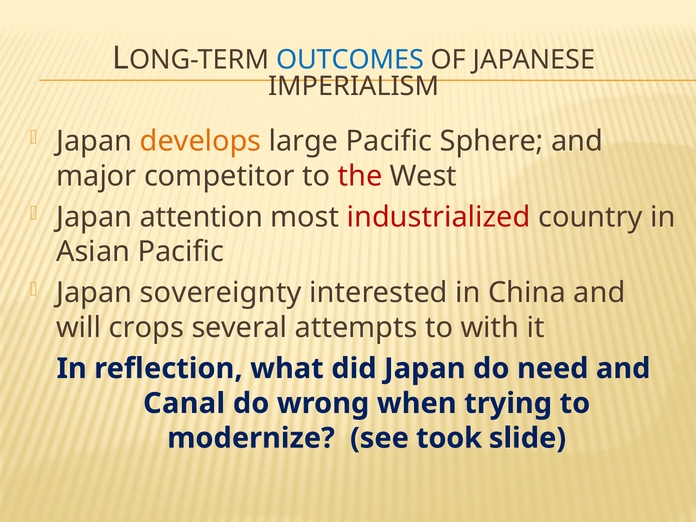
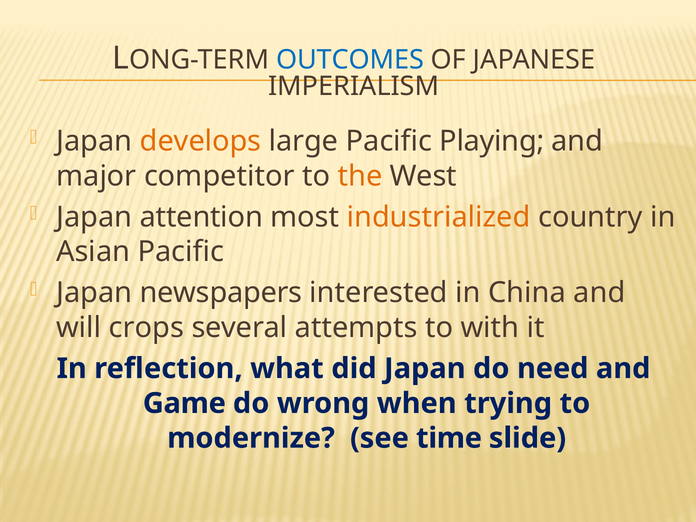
Sphere: Sphere -> Playing
the colour: red -> orange
industrialized colour: red -> orange
sovereignty: sovereignty -> newspapers
Canal: Canal -> Game
took: took -> time
